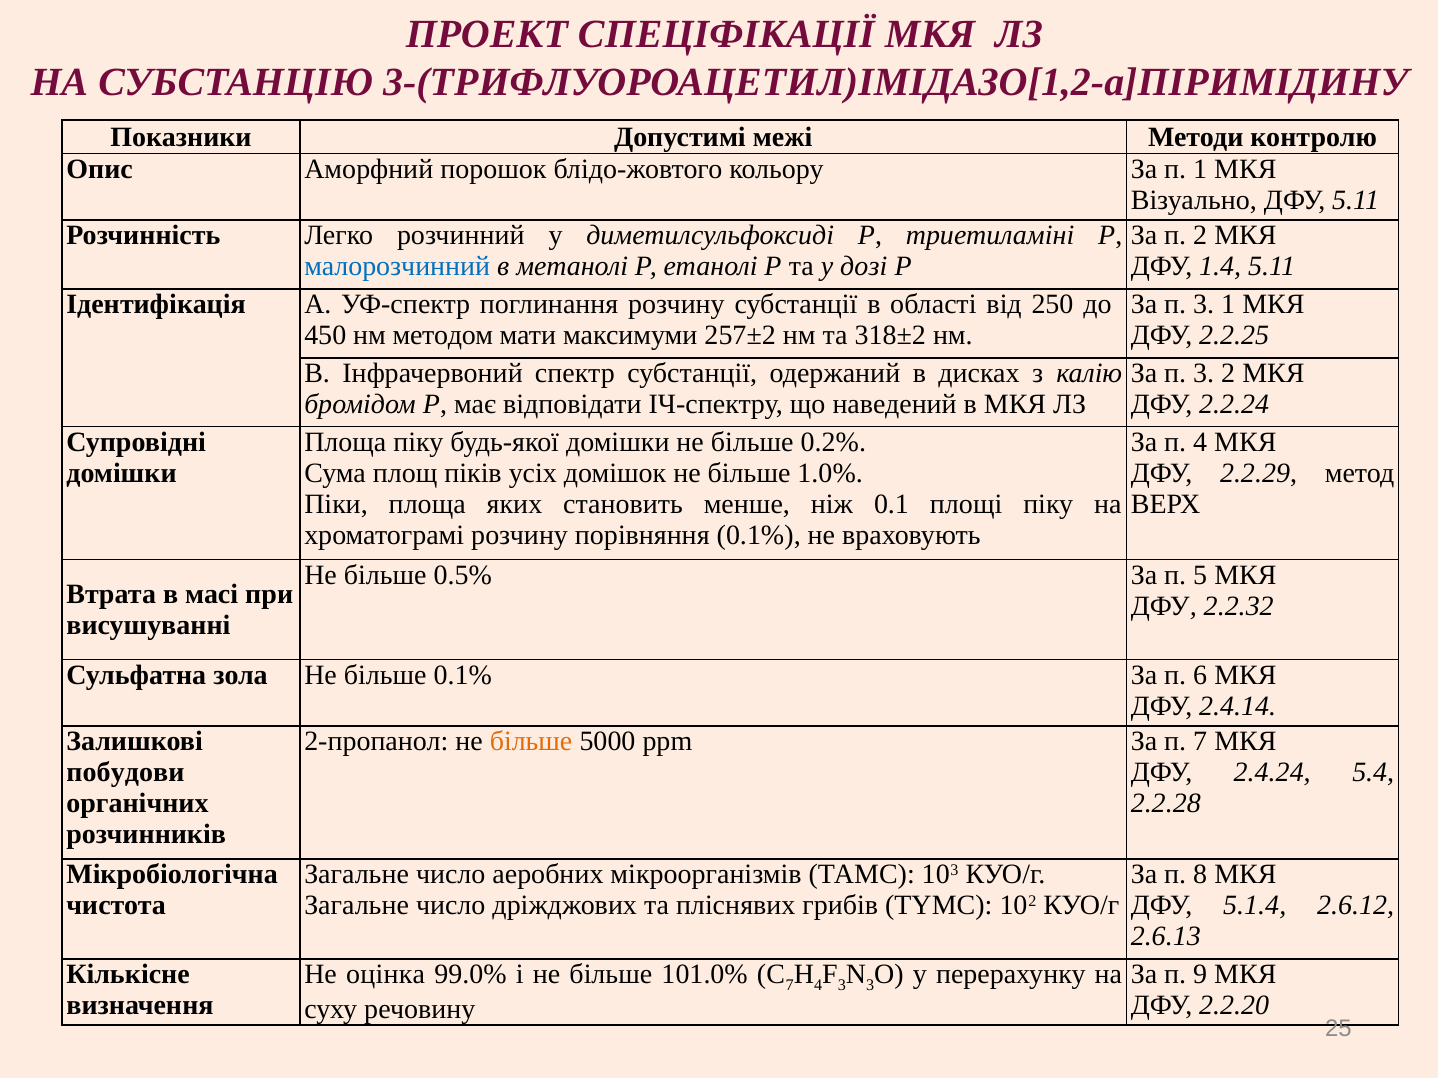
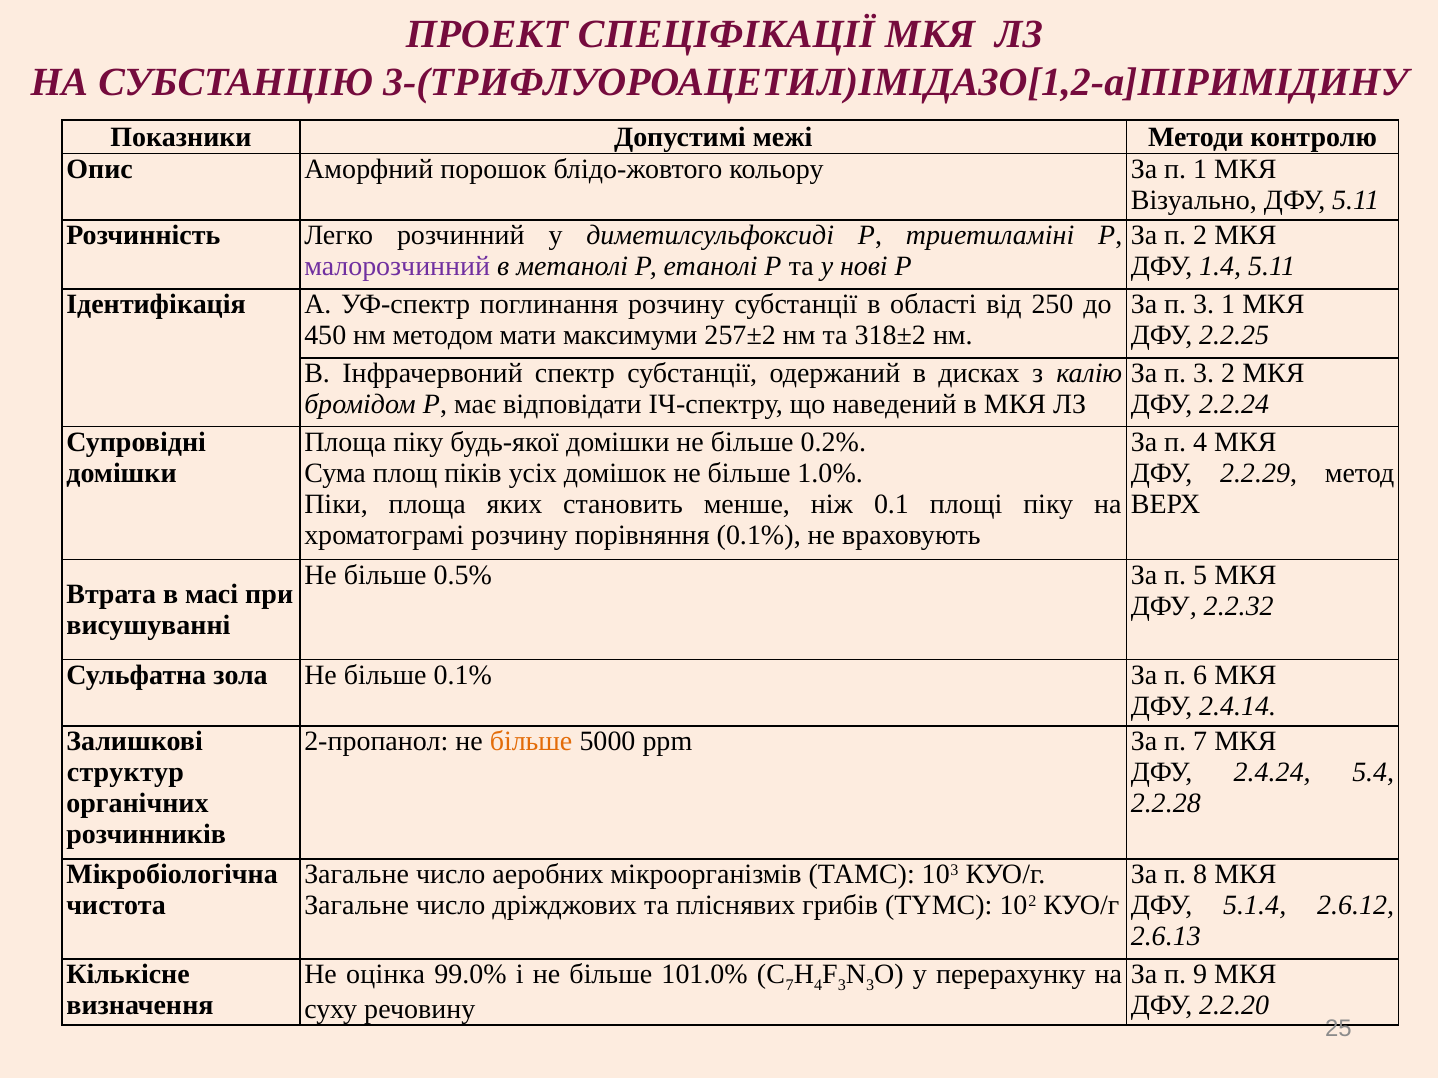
малорозчинний colour: blue -> purple
дозі: дозі -> нові
побудови: побудови -> структур
